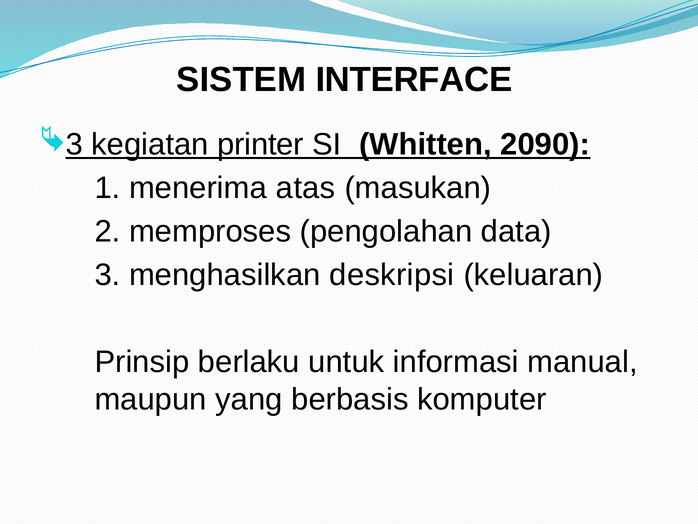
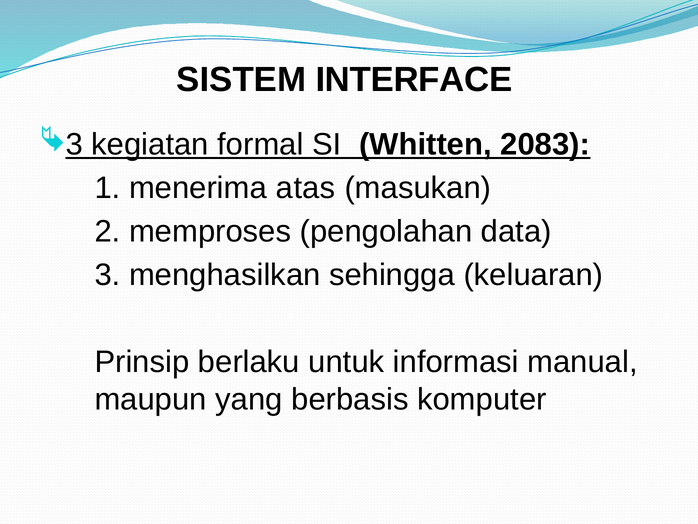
printer: printer -> formal
2090: 2090 -> 2083
deskripsi: deskripsi -> sehingga
